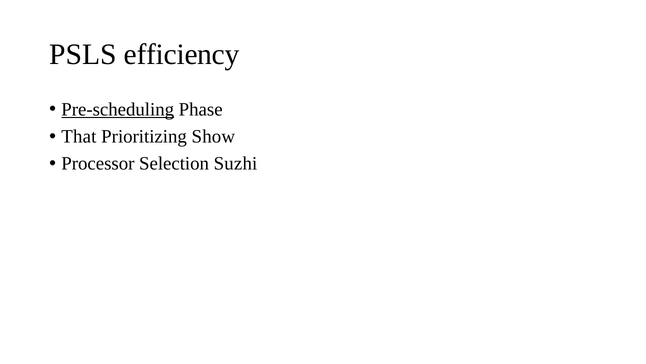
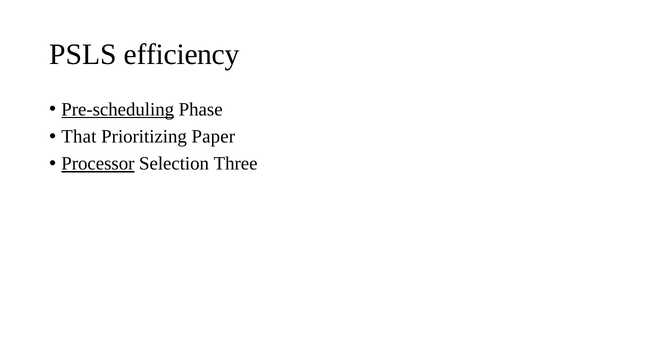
Show: Show -> Paper
Processor underline: none -> present
Suzhi: Suzhi -> Three
